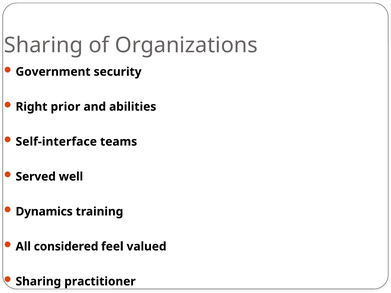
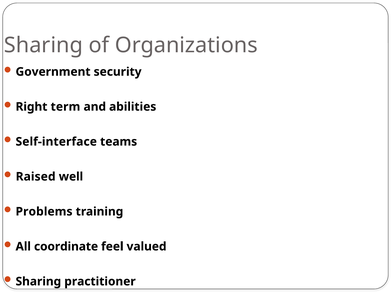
prior: prior -> term
Served: Served -> Raised
Dynamics: Dynamics -> Problems
considered: considered -> coordinate
